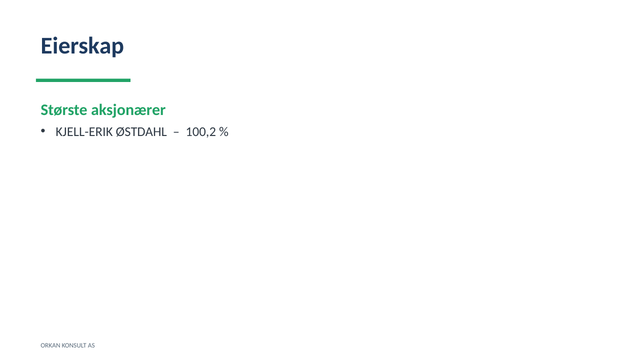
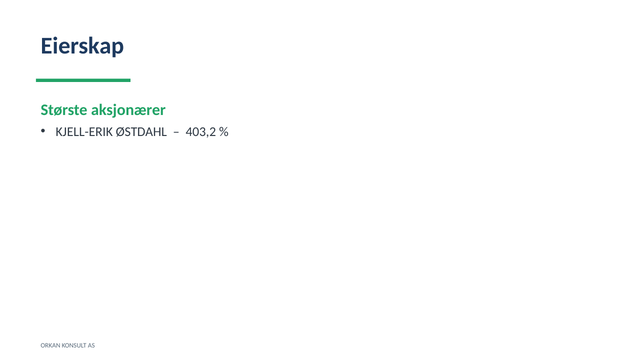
100,2: 100,2 -> 403,2
